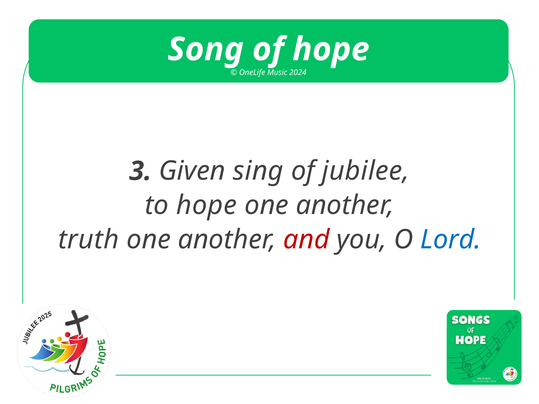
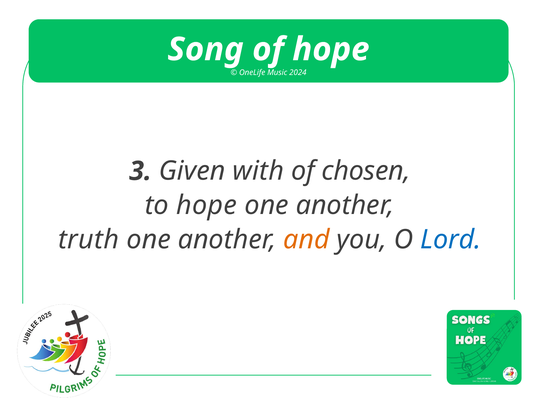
sing: sing -> with
jubilee: jubilee -> chosen
and colour: red -> orange
